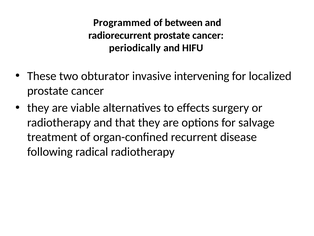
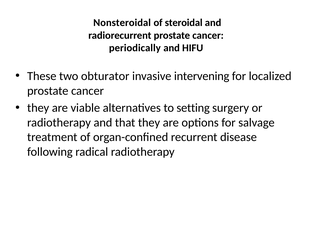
Programmed: Programmed -> Nonsteroidal
between: between -> steroidal
effects: effects -> setting
